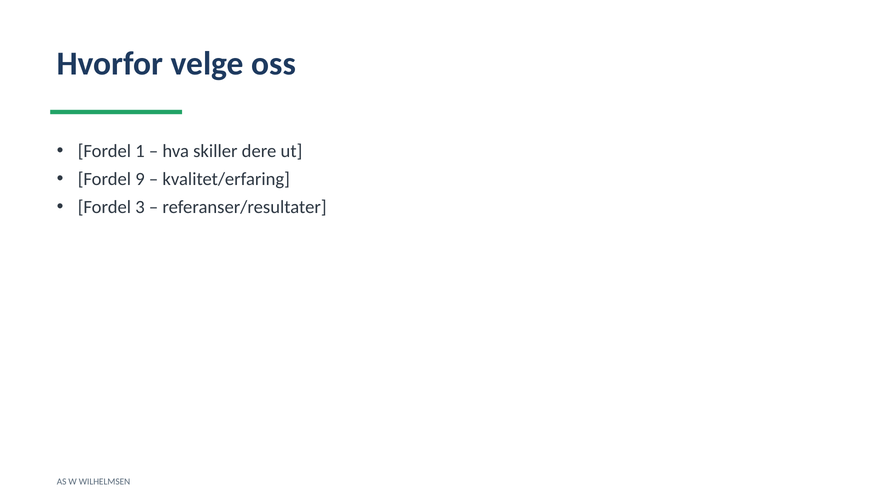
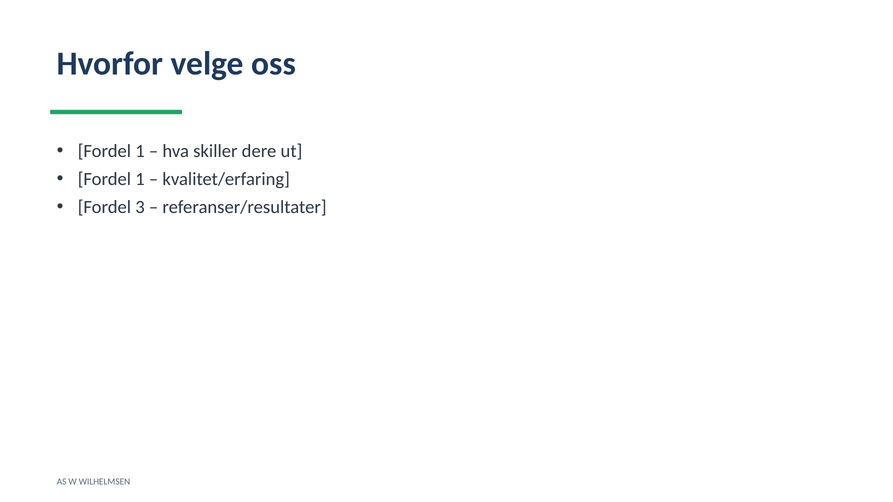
9 at (140, 179): 9 -> 1
